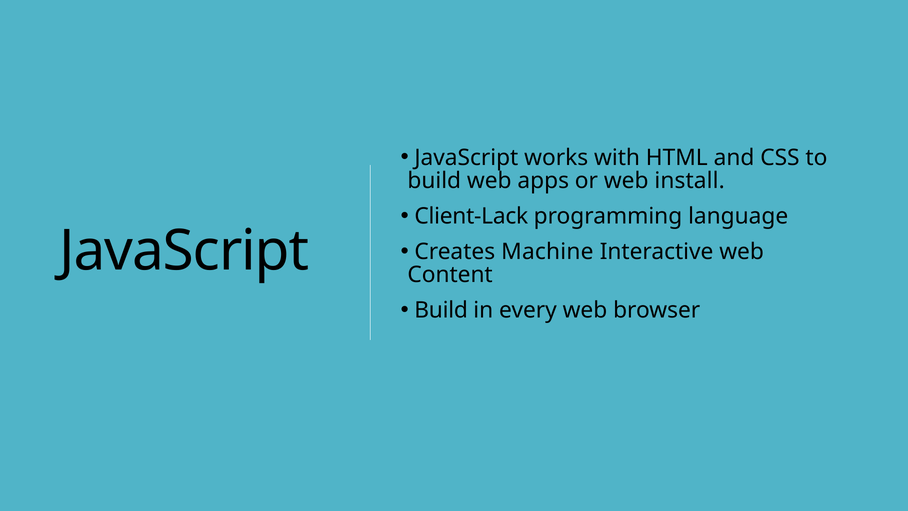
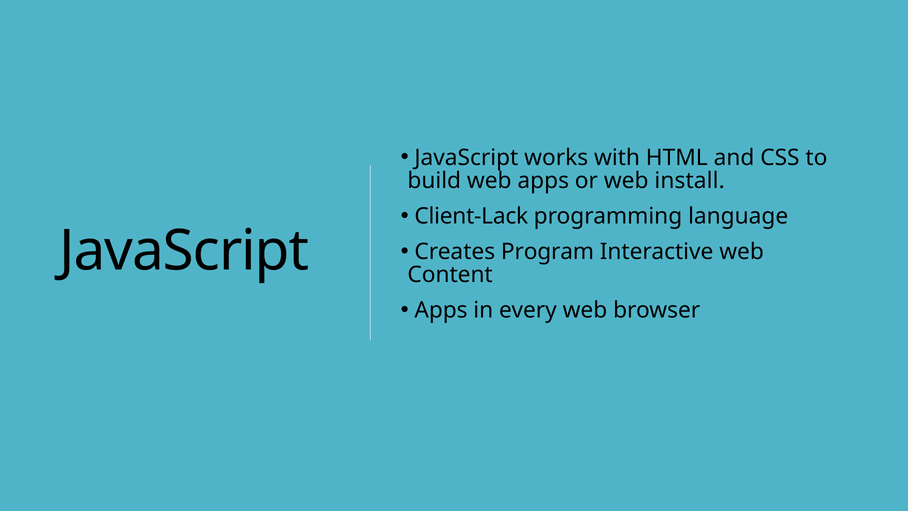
Machine: Machine -> Program
Build at (441, 310): Build -> Apps
